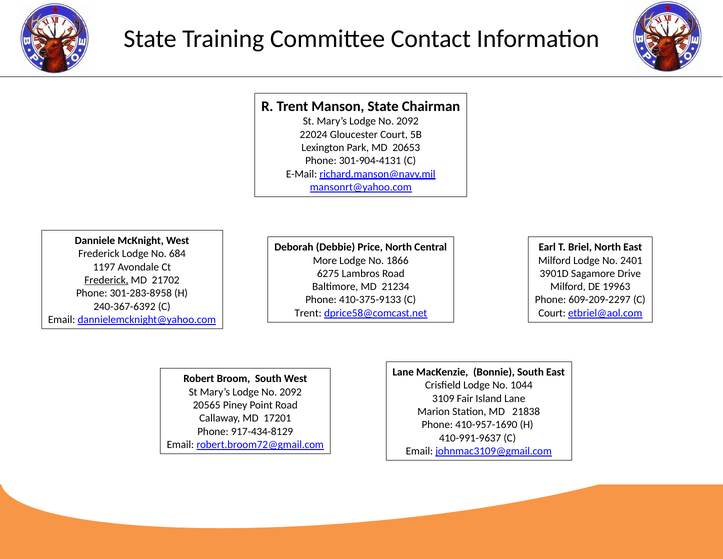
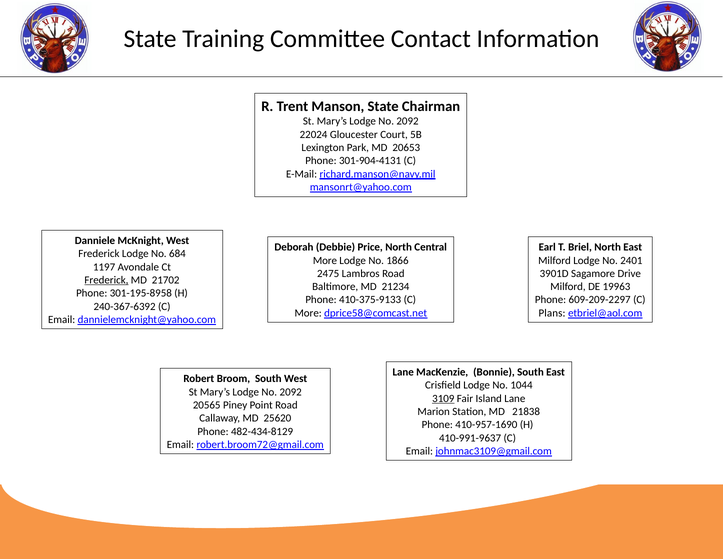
6275: 6275 -> 2475
301-283-8958: 301-283-8958 -> 301-195-8958
Trent at (308, 313): Trent -> More
Court at (552, 313): Court -> Plans
3109 underline: none -> present
17201: 17201 -> 25620
917-434-8129: 917-434-8129 -> 482-434-8129
